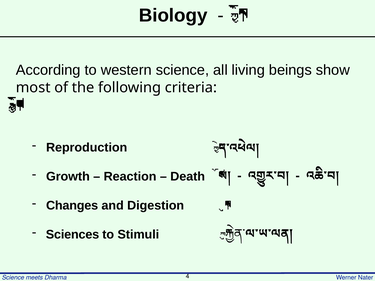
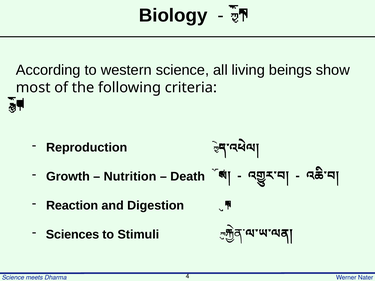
Reaction: Reaction -> Nutrition
Changes: Changes -> Reaction
